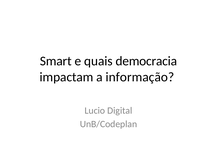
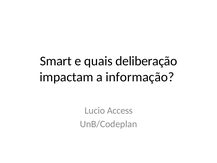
democracia: democracia -> deliberação
Digital: Digital -> Access
